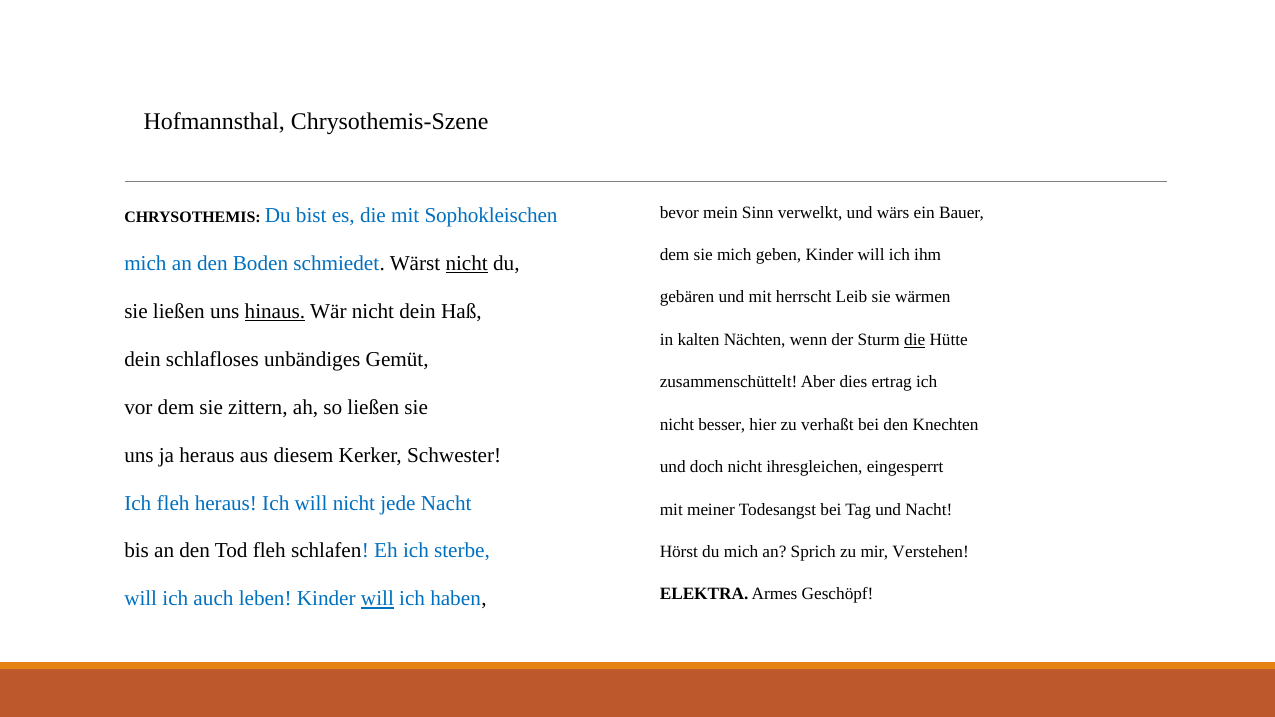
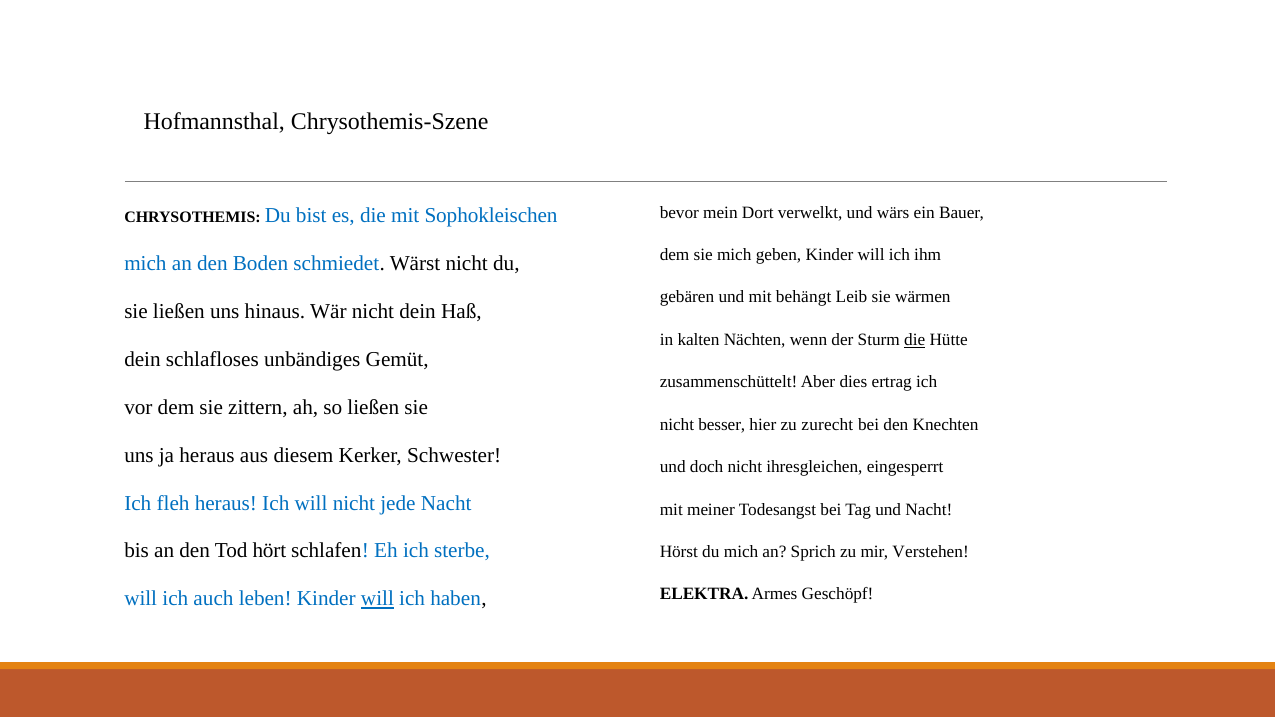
Sinn: Sinn -> Dort
nicht at (467, 264) underline: present -> none
herrscht: herrscht -> behängt
hinaus underline: present -> none
verhaßt: verhaßt -> zurecht
Tod fleh: fleh -> hört
